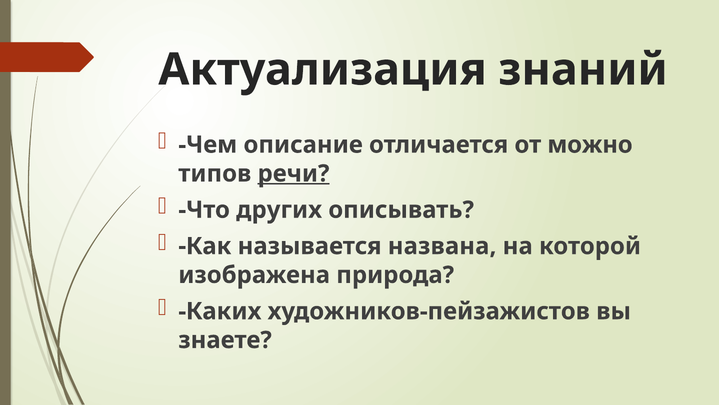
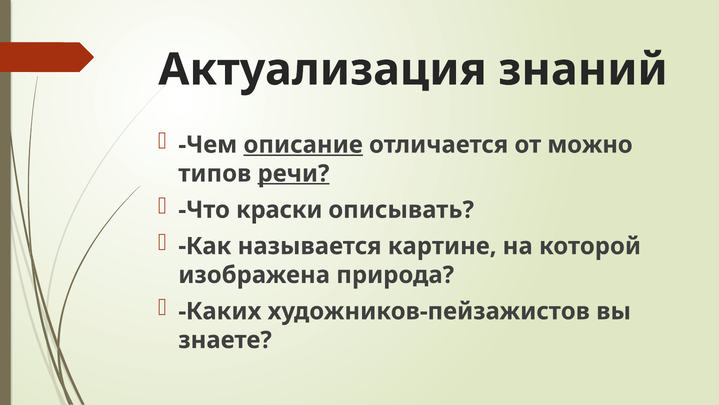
описание underline: none -> present
других: других -> краски
названа: названа -> картине
